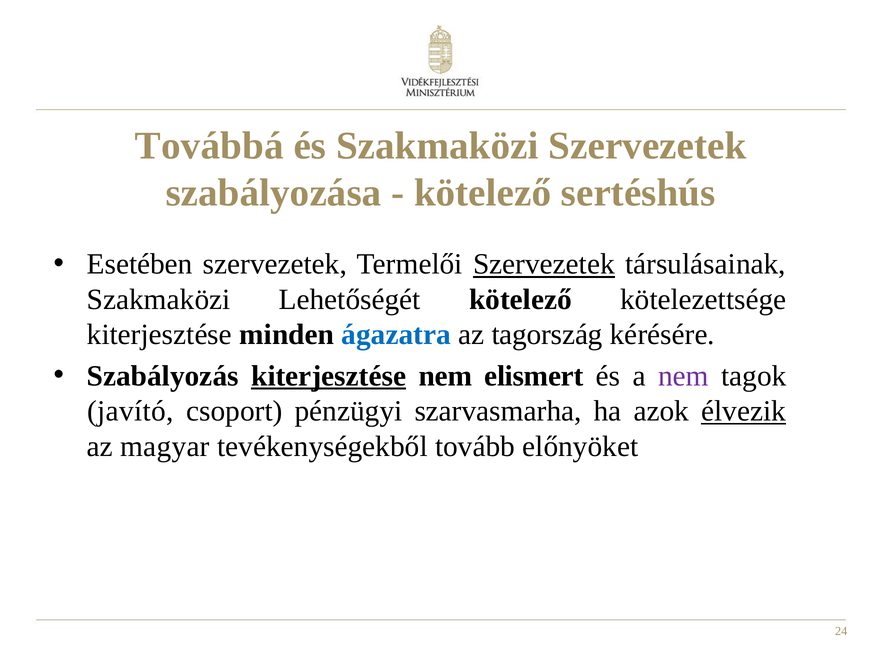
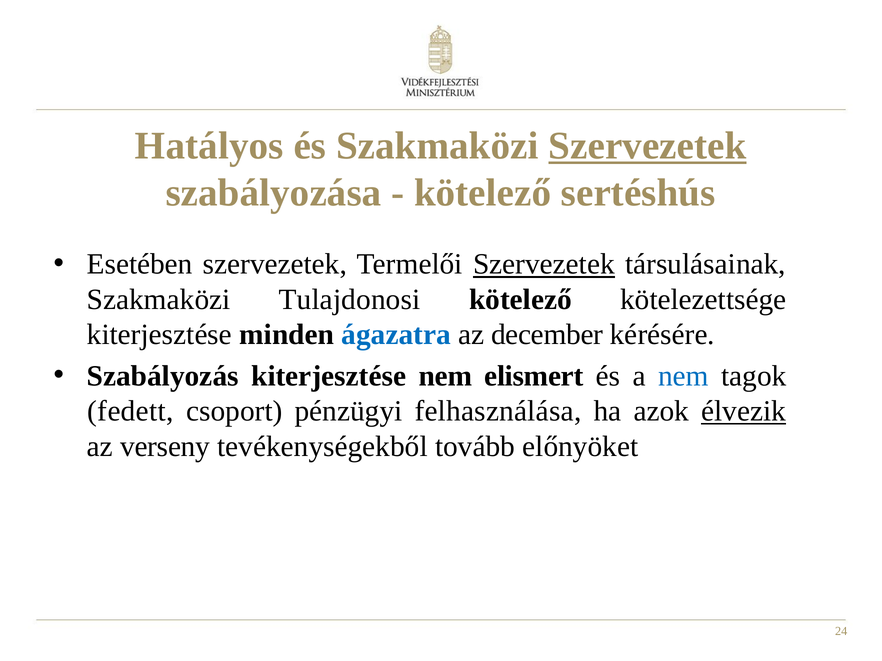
Továbbá: Továbbá -> Hatályos
Szervezetek at (647, 146) underline: none -> present
Lehetőségét: Lehetőségét -> Tulajdonosi
tagország: tagország -> december
kiterjesztése at (329, 376) underline: present -> none
nem at (683, 376) colour: purple -> blue
javító: javító -> fedett
szarvasmarha: szarvasmarha -> felhasználása
magyar: magyar -> verseny
